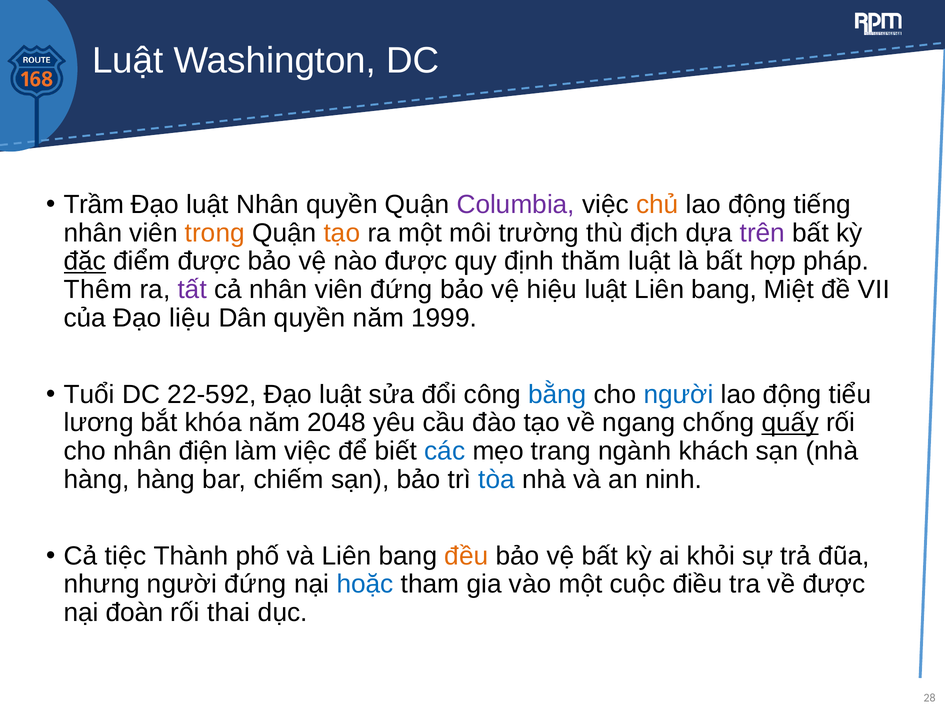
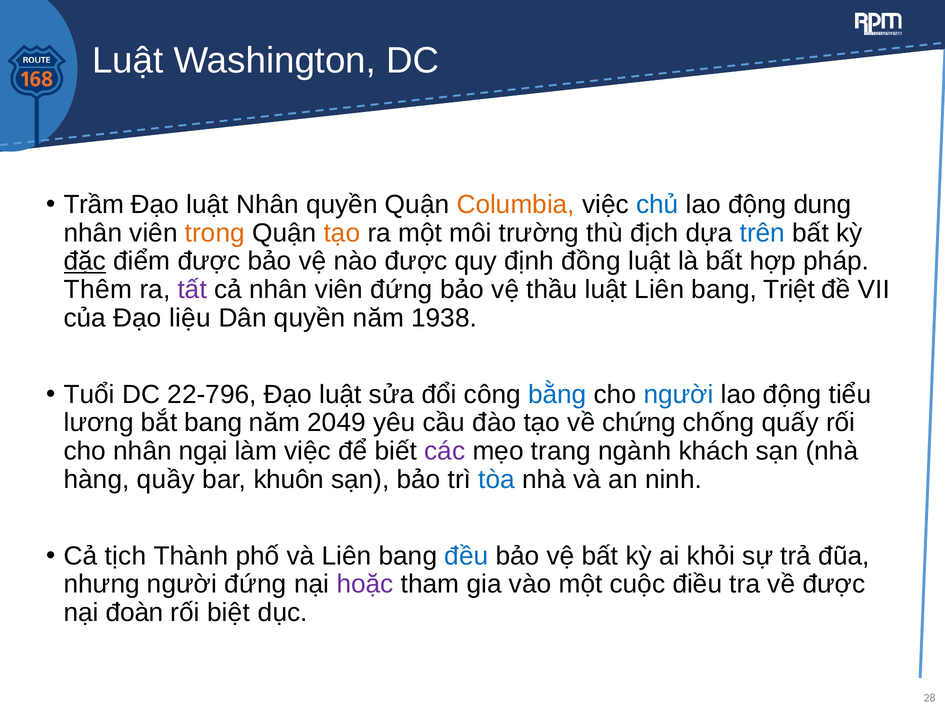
Columbia colour: purple -> orange
chủ colour: orange -> blue
tiếng: tiếng -> dung
trên colour: purple -> blue
thăm: thăm -> đồng
hiệu: hiệu -> thầu
Miệt: Miệt -> Triệt
1999: 1999 -> 1938
22-592: 22-592 -> 22-796
bắt khóa: khóa -> bang
2048: 2048 -> 2049
ngang: ngang -> chứng
quấy underline: present -> none
điện: điện -> ngại
các colour: blue -> purple
hàng hàng: hàng -> quầy
chiếm: chiếm -> khuôn
tiệc: tiệc -> tịch
đều colour: orange -> blue
hoặc colour: blue -> purple
thai: thai -> biệt
